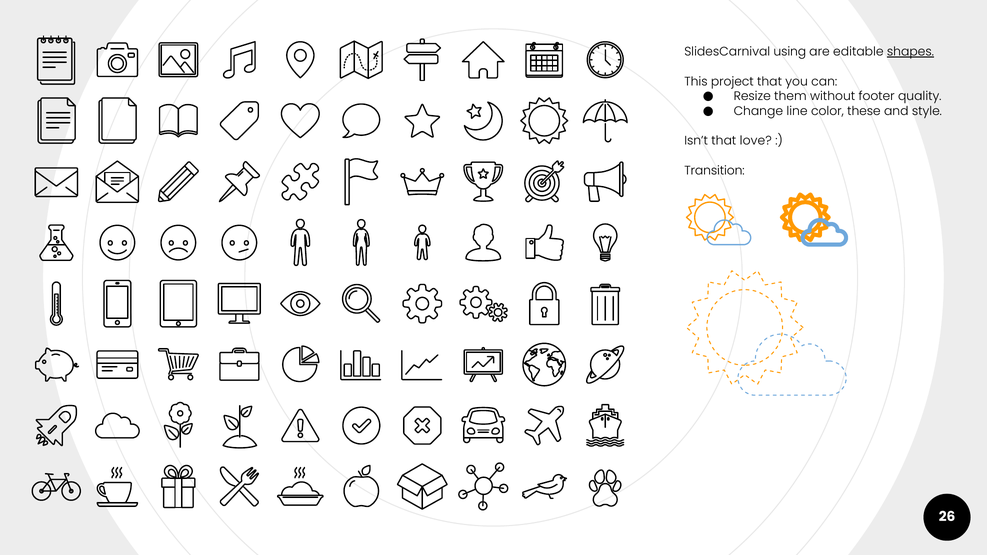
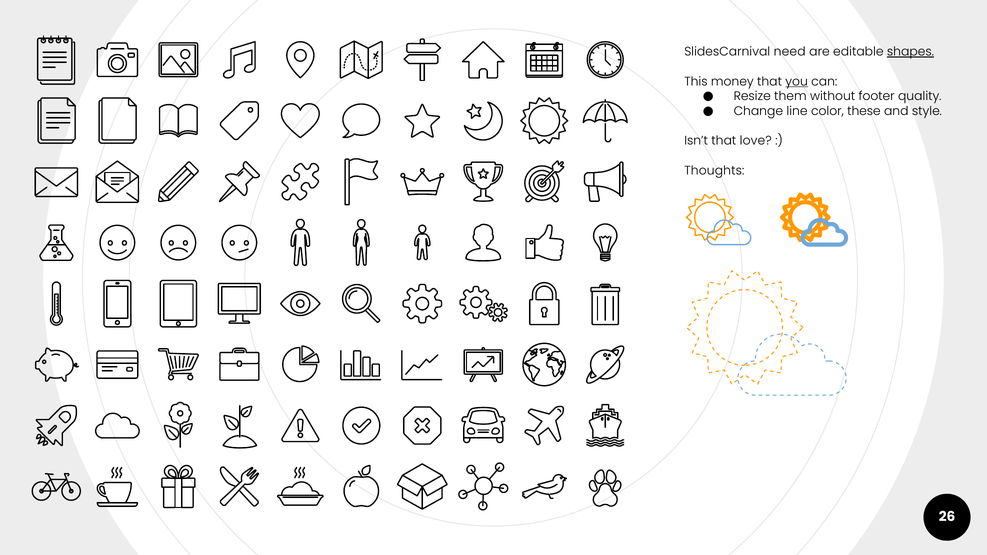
using: using -> need
project: project -> money
you underline: none -> present
Transition: Transition -> Thoughts
